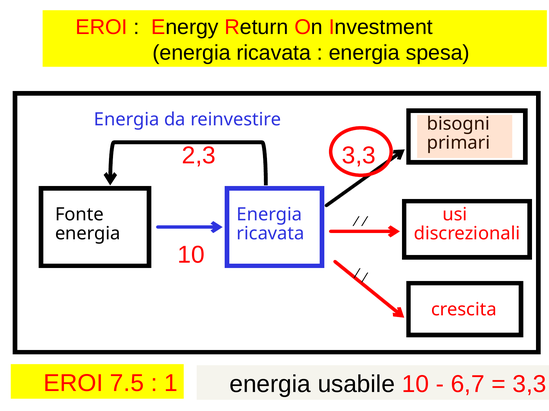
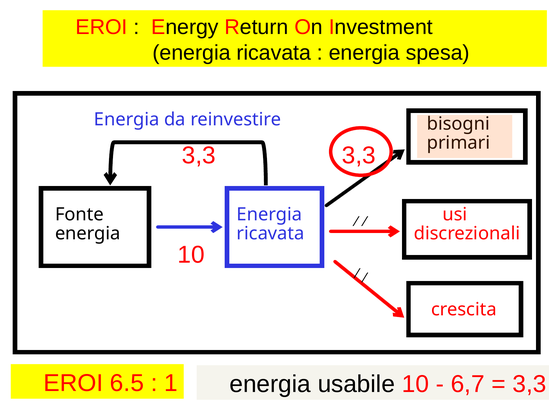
2,3 at (199, 156): 2,3 -> 3,3
7.5: 7.5 -> 6.5
